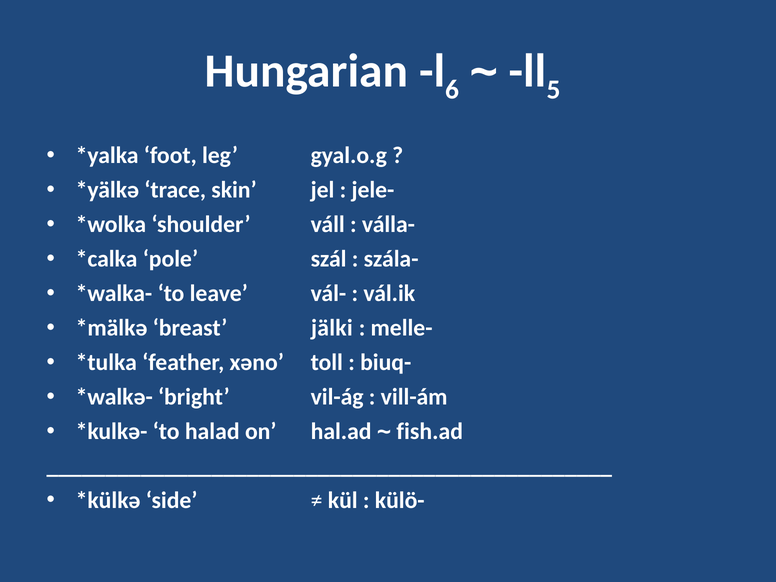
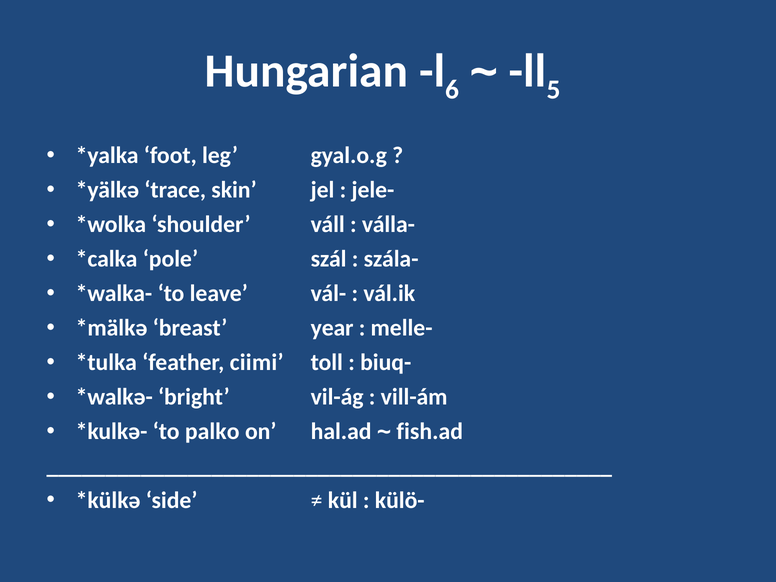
jälki: jälki -> year
xəno: xəno -> ciimi
halad: halad -> palko
